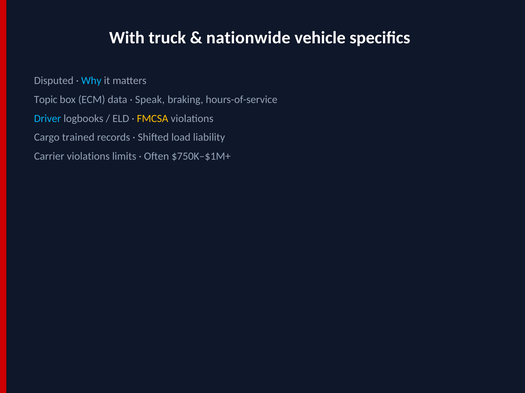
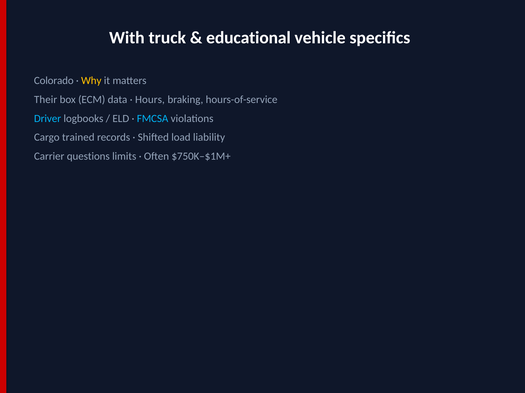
nationwide: nationwide -> educational
Disputed: Disputed -> Colorado
Why colour: light blue -> yellow
Topic: Topic -> Their
Speak: Speak -> Hours
FMCSA colour: yellow -> light blue
Carrier violations: violations -> questions
